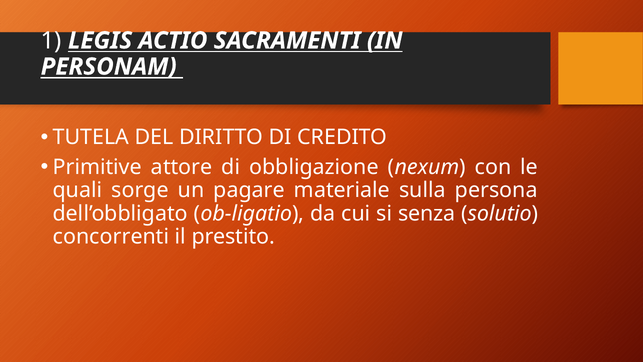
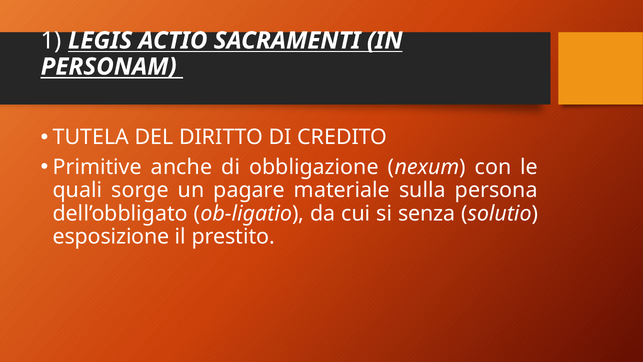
attore: attore -> anche
concorrenti: concorrenti -> esposizione
